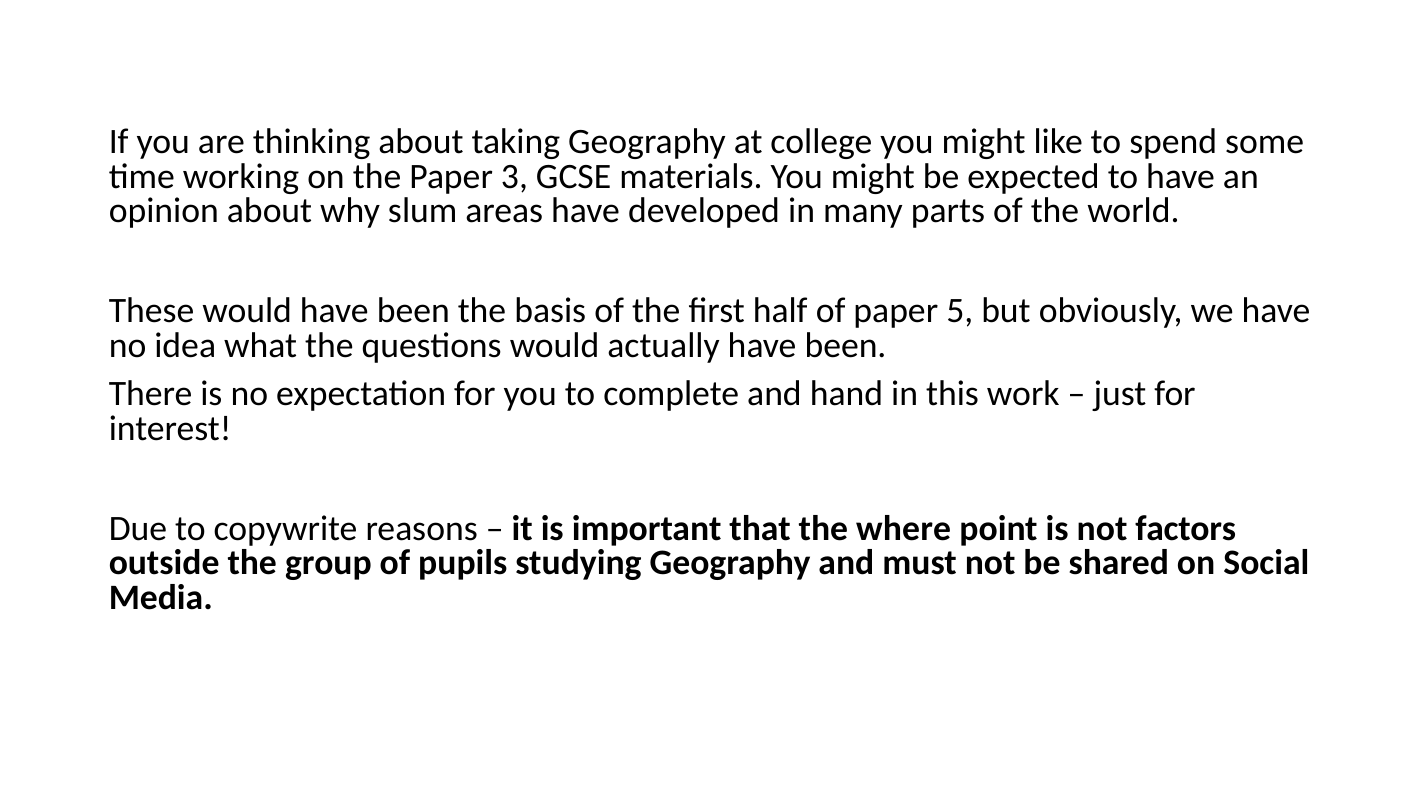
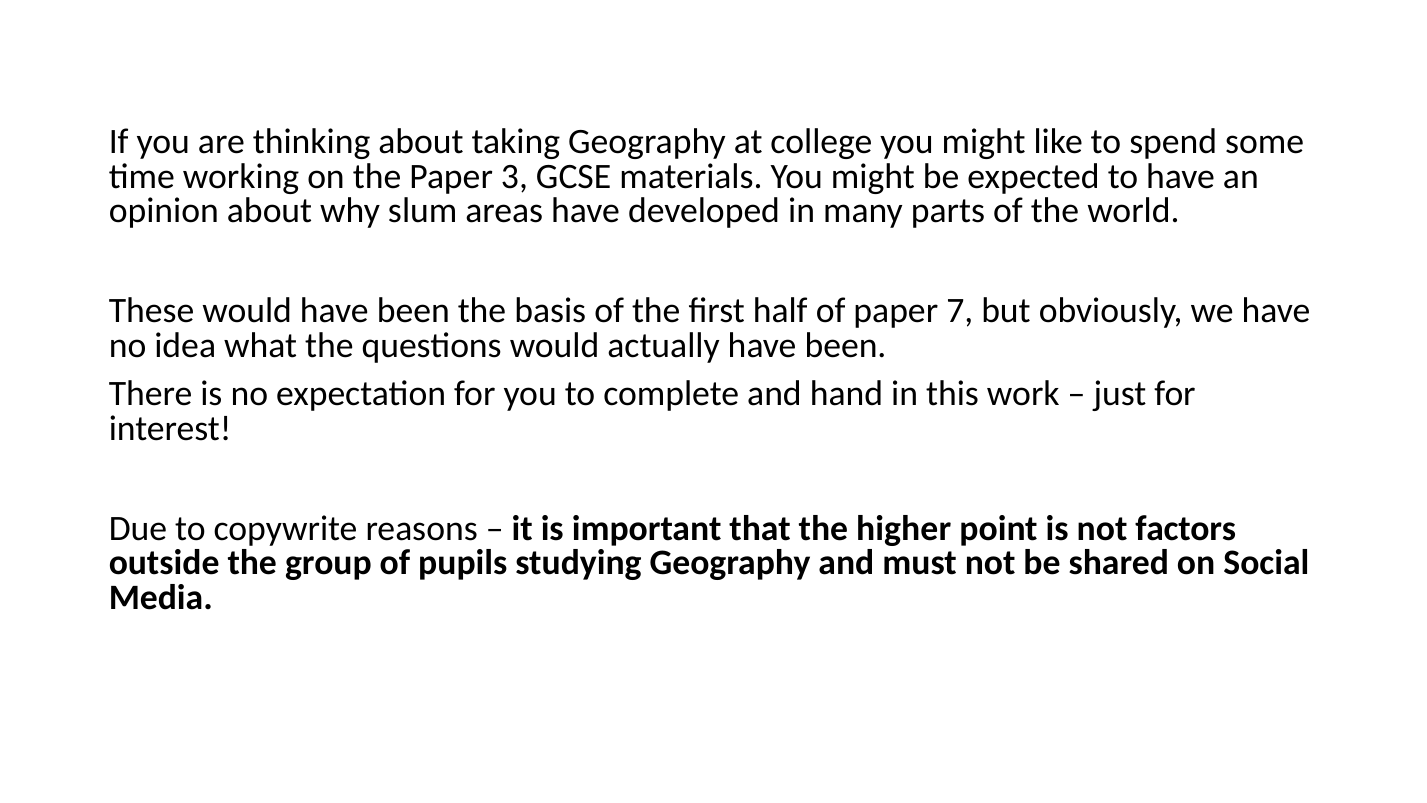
5: 5 -> 7
where: where -> higher
